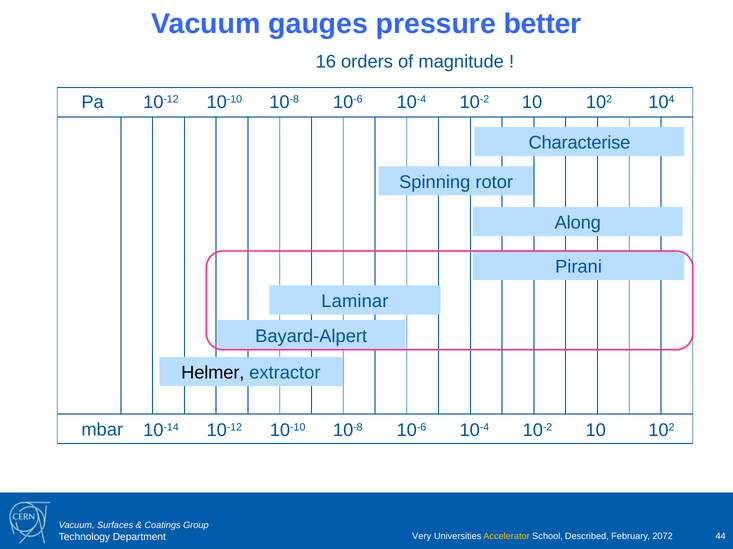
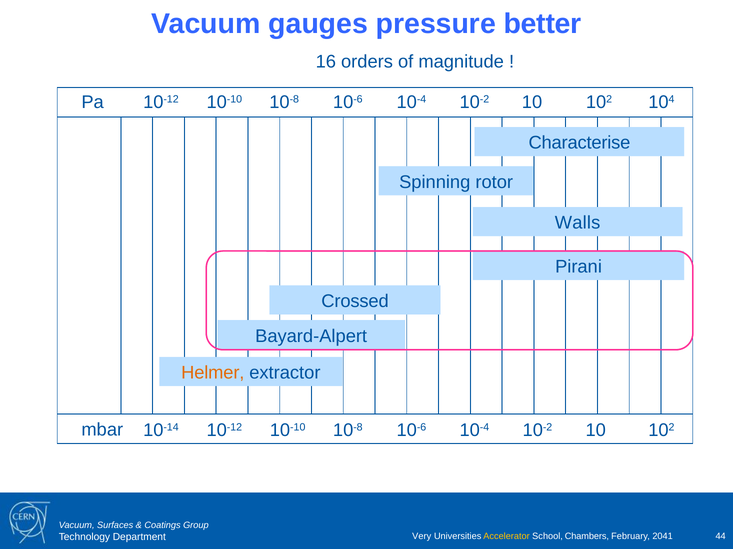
Along: Along -> Walls
Laminar: Laminar -> Crossed
Helmer colour: black -> orange
Described: Described -> Chambers
2072: 2072 -> 2041
